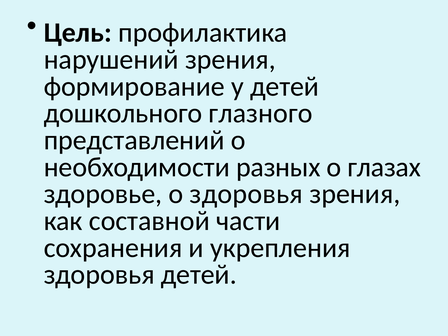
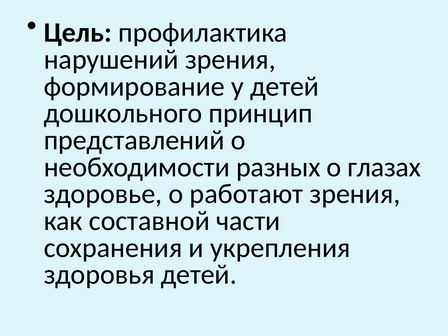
глазного: глазного -> принцип
о здоровья: здоровья -> работают
